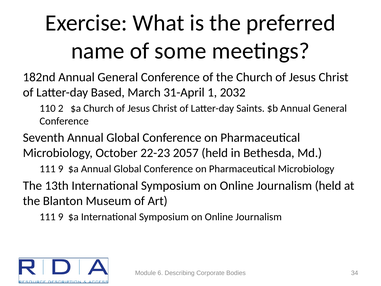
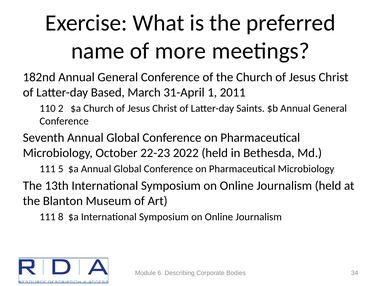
some: some -> more
2032: 2032 -> 2011
2057: 2057 -> 2022
9 at (61, 169): 9 -> 5
9 at (61, 217): 9 -> 8
